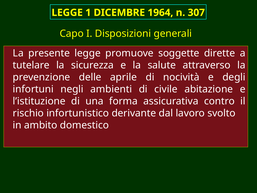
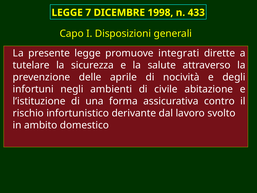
1: 1 -> 7
1964: 1964 -> 1998
307: 307 -> 433
soggette: soggette -> integrati
